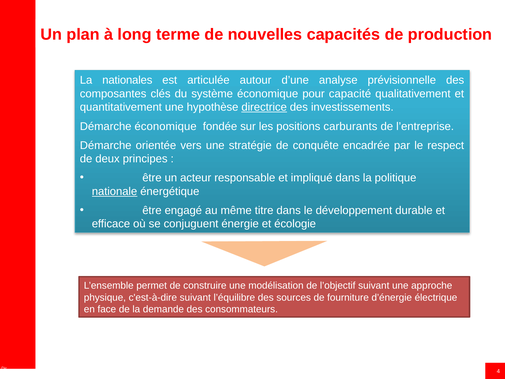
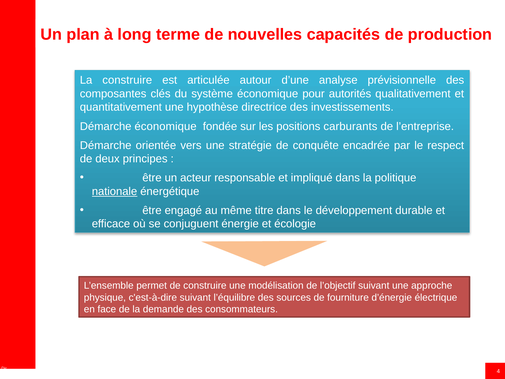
La nationales: nationales -> construire
capacité: capacité -> autorités
directrice underline: present -> none
